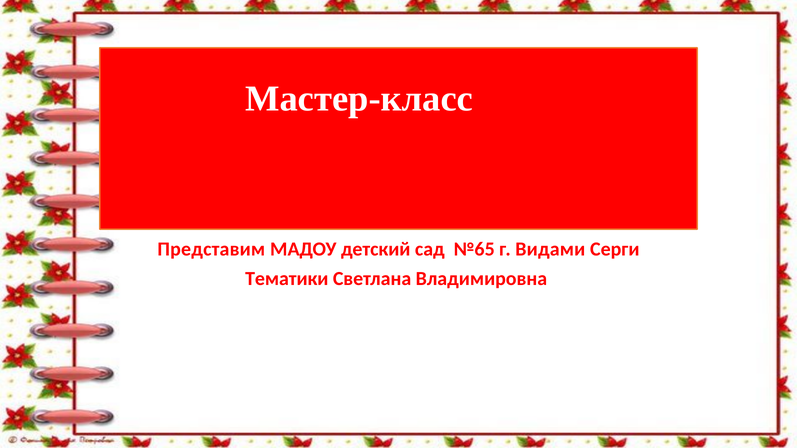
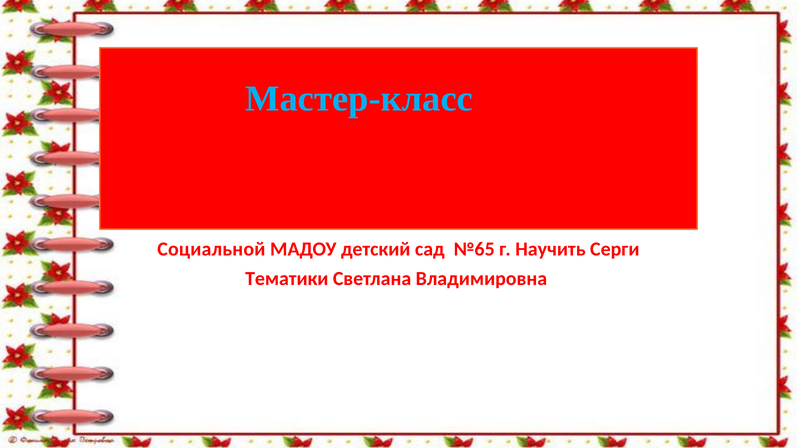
Мастер-класс colour: white -> light blue
Представим: Представим -> Социальной
Видами: Видами -> Научить
